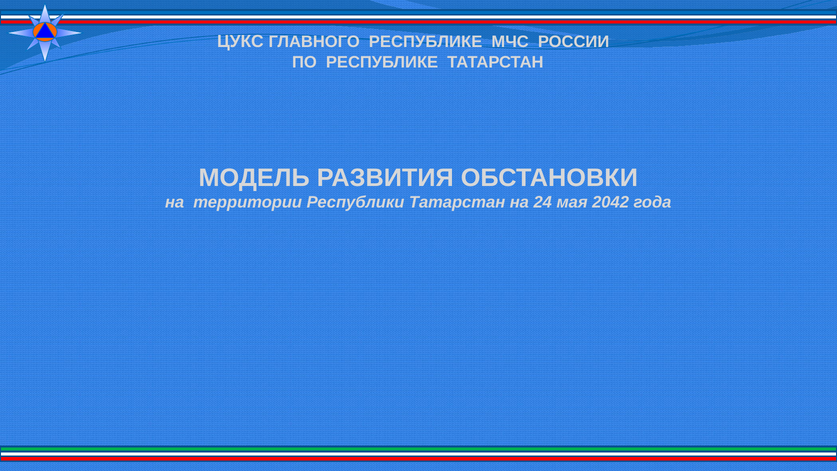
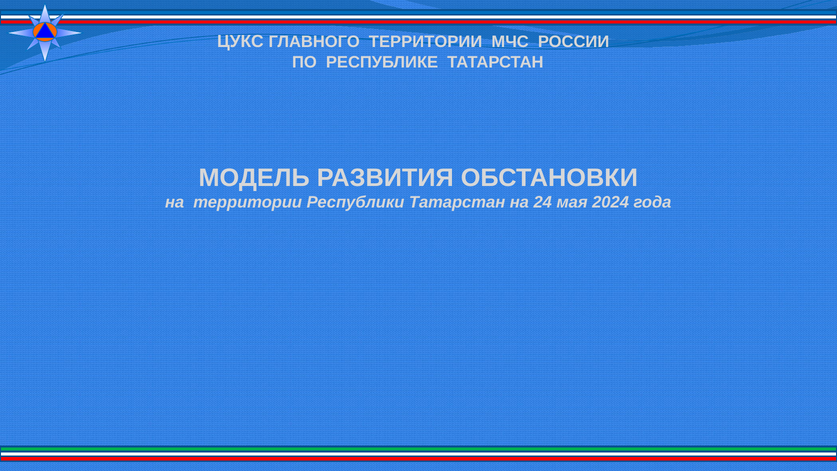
ГЛАВНОГО РЕСПУБЛИКЕ: РЕСПУБЛИКЕ -> ТЕРРИТОРИИ
2042: 2042 -> 2024
